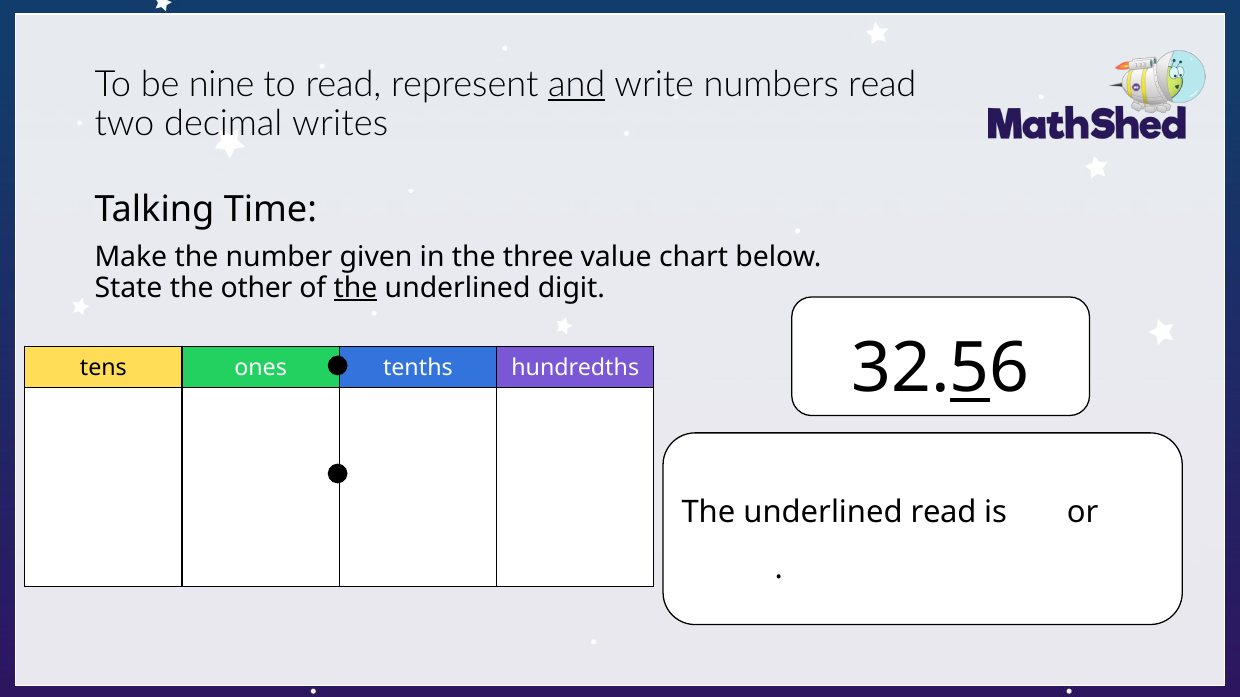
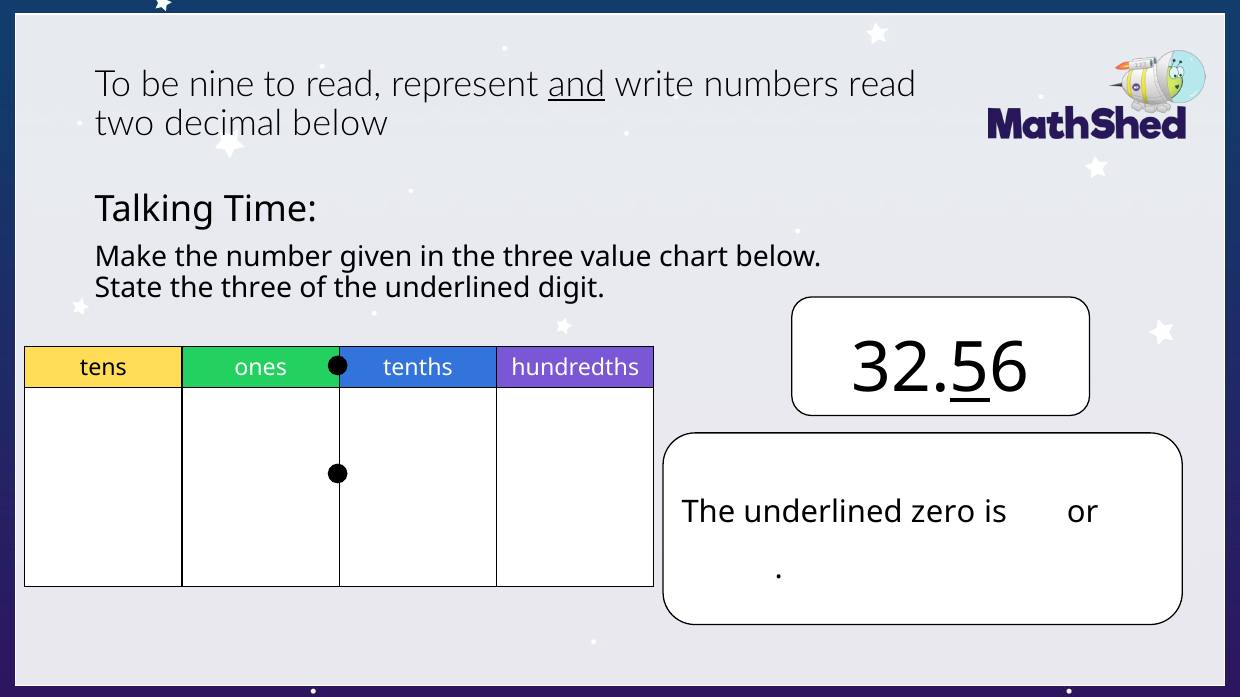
decimal writes: writes -> below
State the other: other -> three
the at (355, 288) underline: present -> none
underlined read: read -> zero
